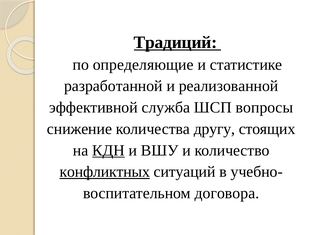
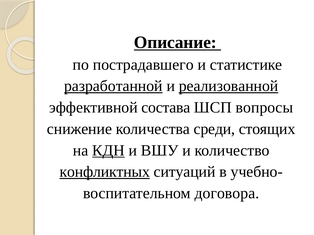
Традиций: Традиций -> Описание
определяющие: определяющие -> пострадавшего
разработанной underline: none -> present
реализованной underline: none -> present
служба: служба -> состава
другу: другу -> среди
